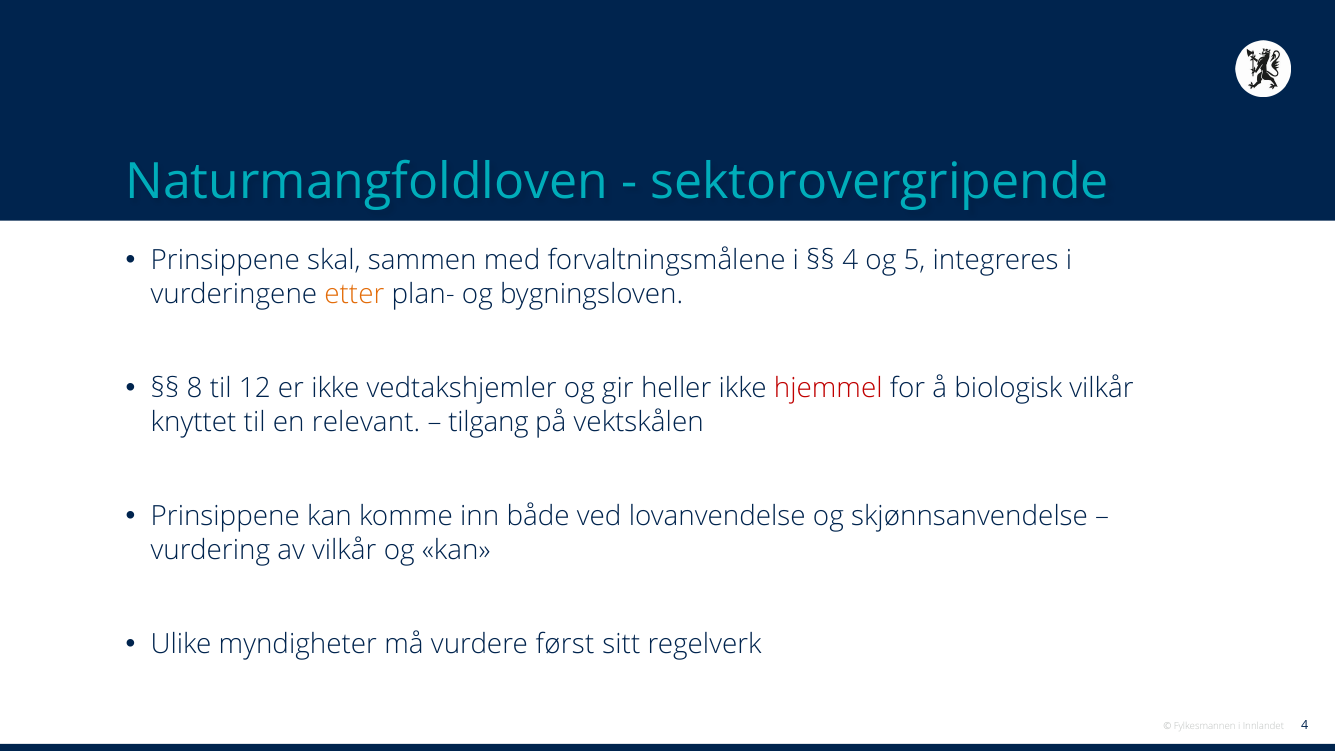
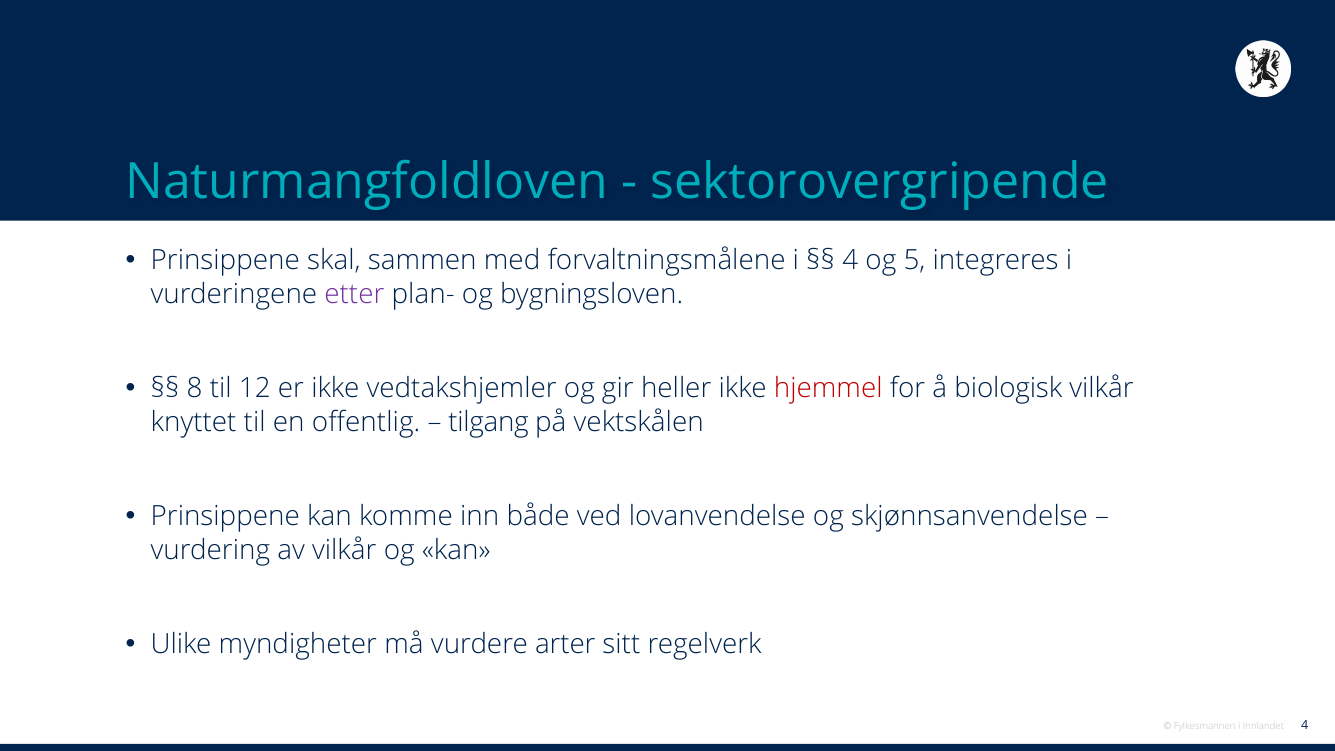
etter colour: orange -> purple
relevant: relevant -> offentlig
først: først -> arter
